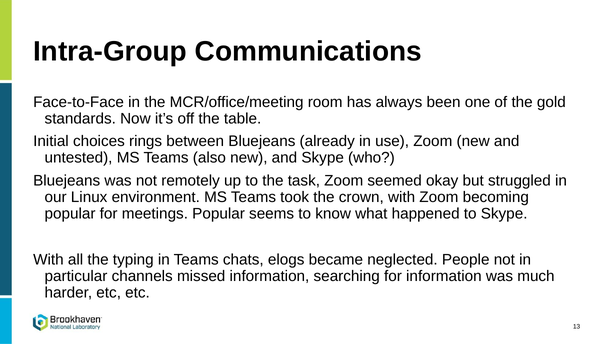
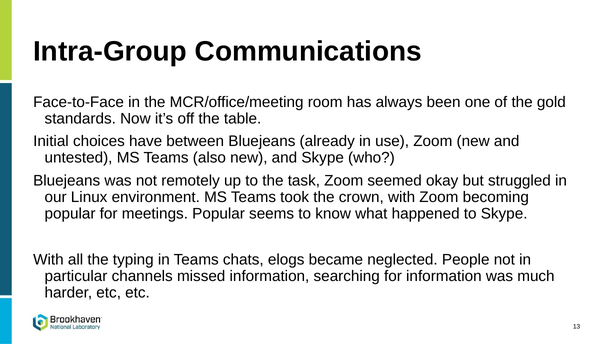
rings: rings -> have
